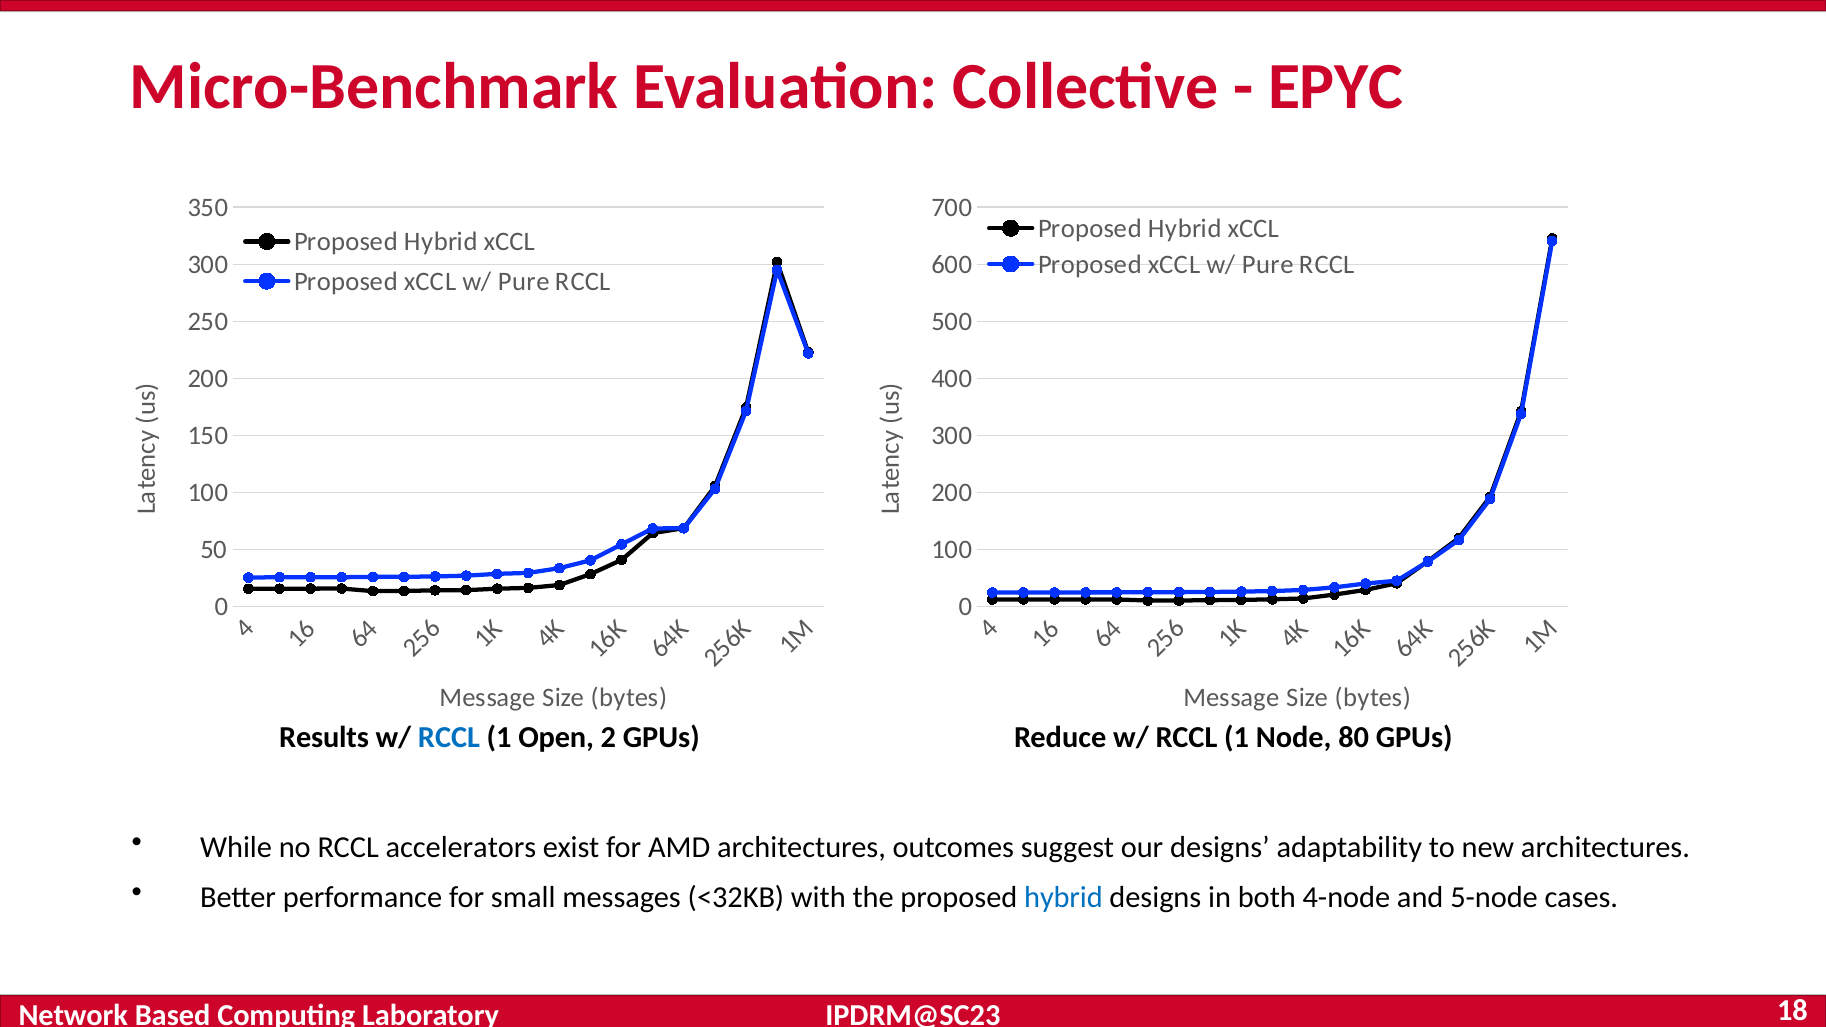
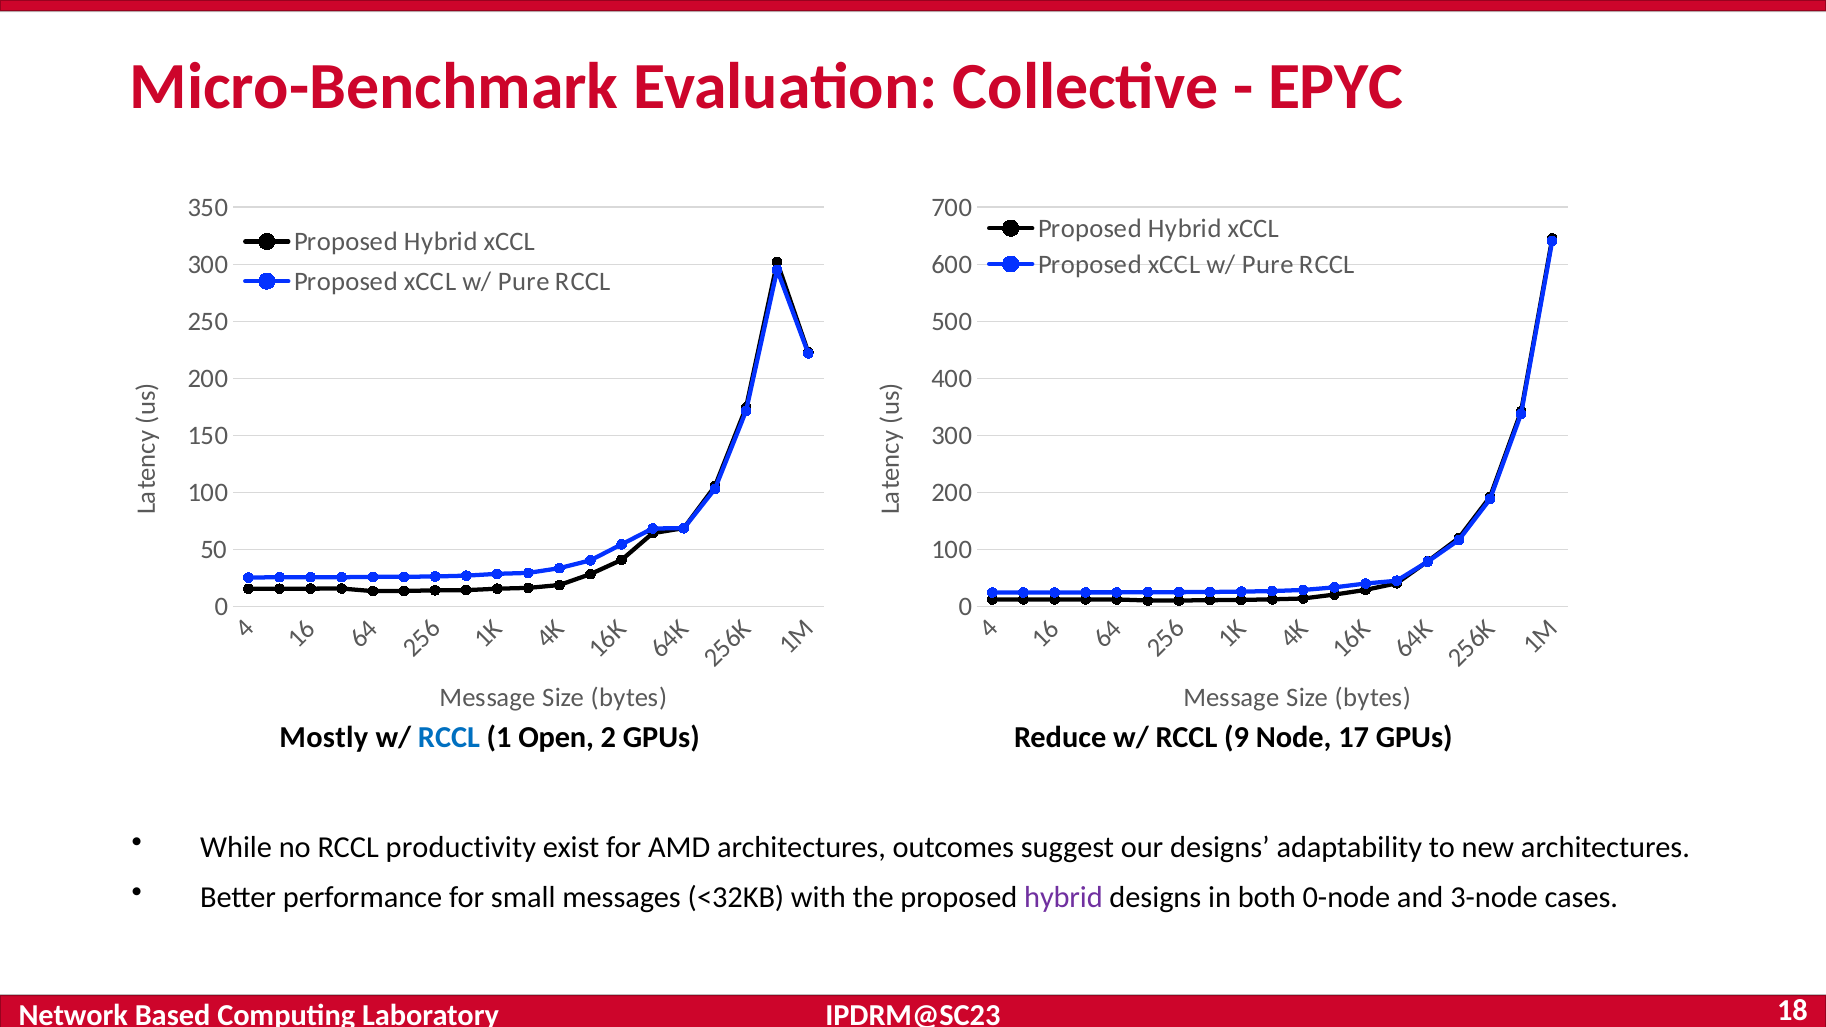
Results: Results -> Mostly
Reduce w/ RCCL 1: 1 -> 9
80: 80 -> 17
accelerators: accelerators -> productivity
hybrid at (1063, 898) colour: blue -> purple
4-node: 4-node -> 0-node
5-node: 5-node -> 3-node
